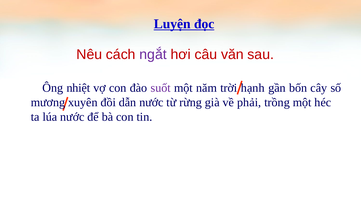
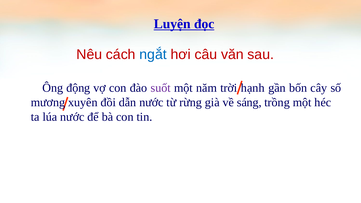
ngắt colour: purple -> blue
nhiệt: nhiệt -> động
phải: phải -> sáng
